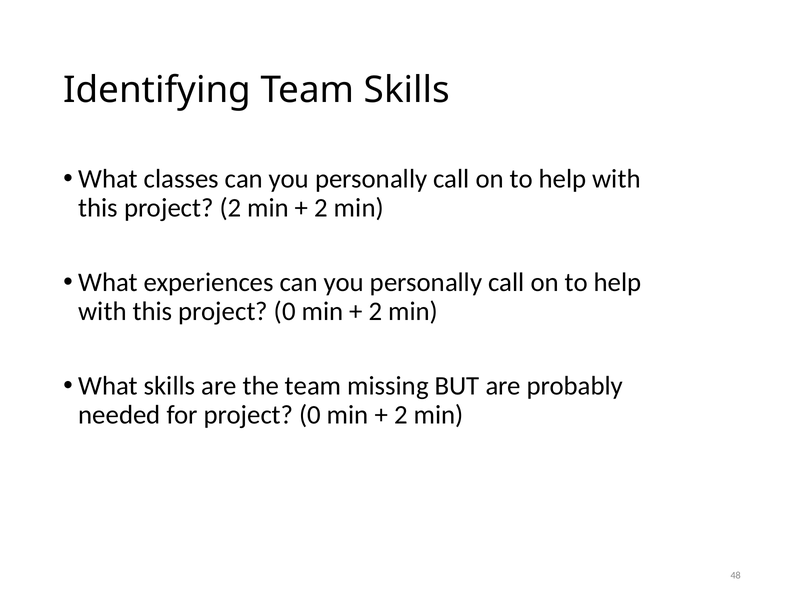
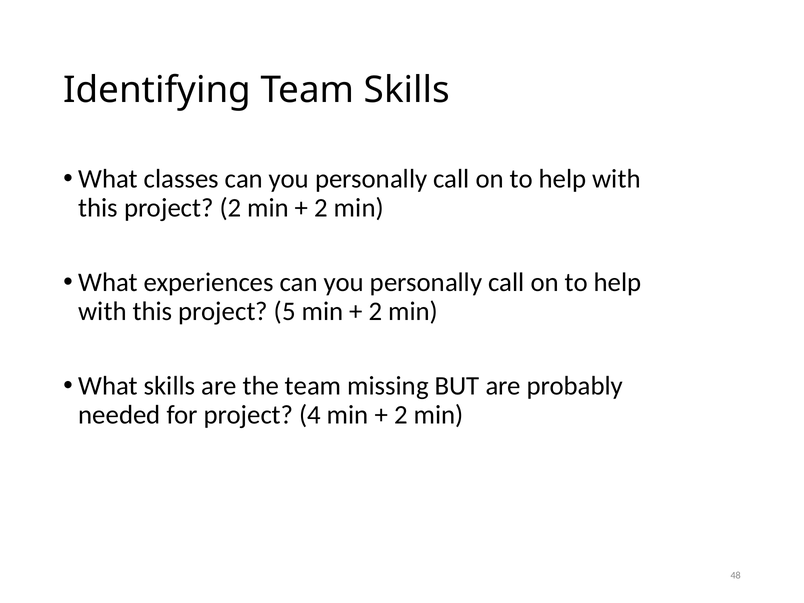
this project 0: 0 -> 5
for project 0: 0 -> 4
